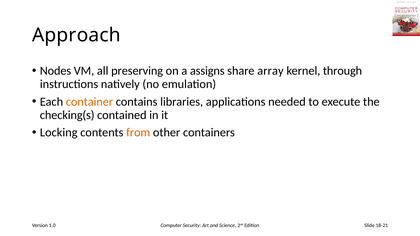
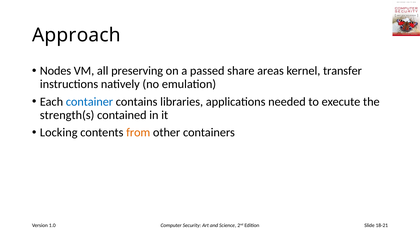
assigns: assigns -> passed
array: array -> areas
through: through -> transfer
container colour: orange -> blue
checking(s: checking(s -> strength(s
